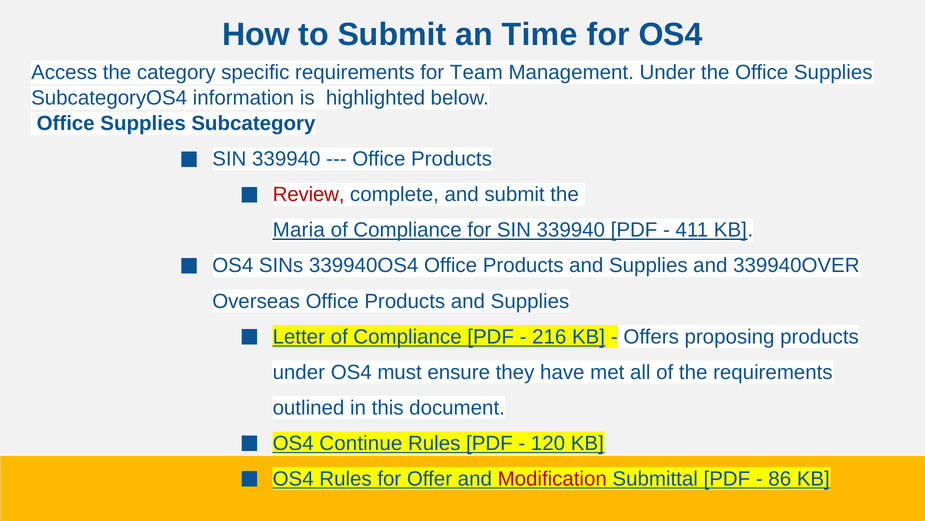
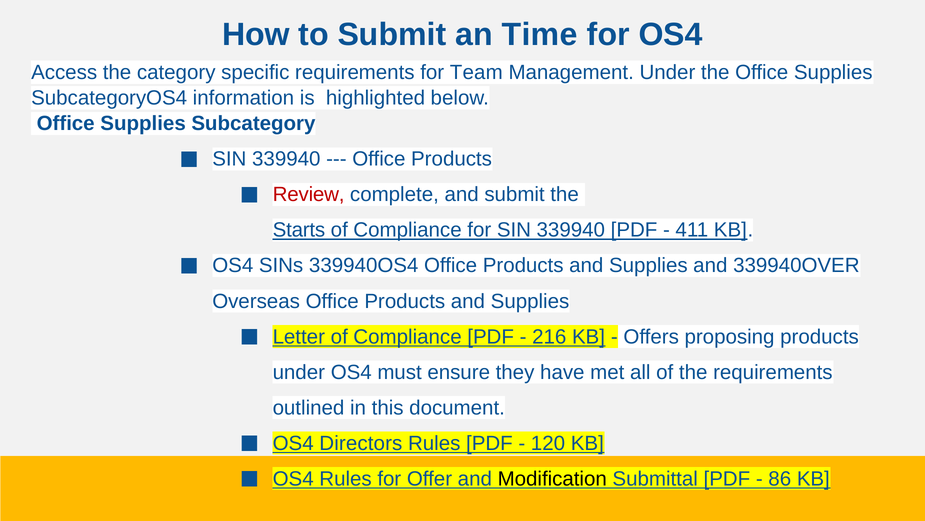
Maria: Maria -> Starts
Continue: Continue -> Directors
Modification colour: red -> black
